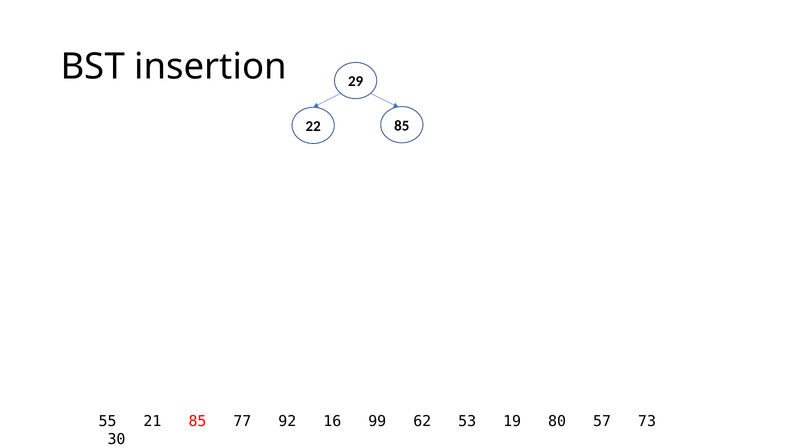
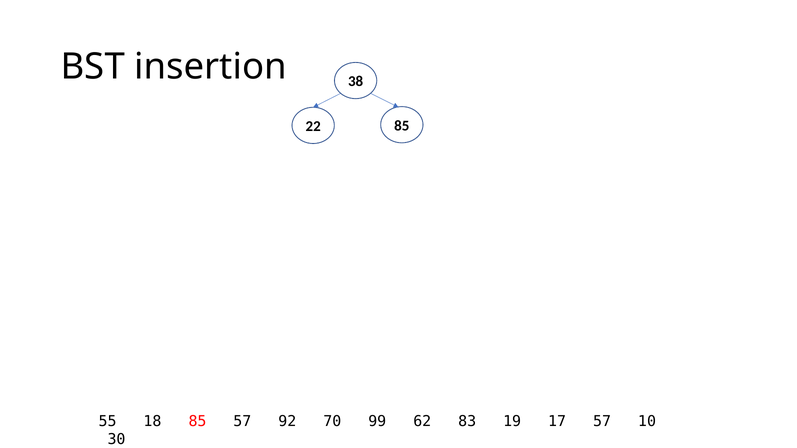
29: 29 -> 38
21: 21 -> 18
85 77: 77 -> 57
16: 16 -> 70
53: 53 -> 83
80: 80 -> 17
73: 73 -> 10
